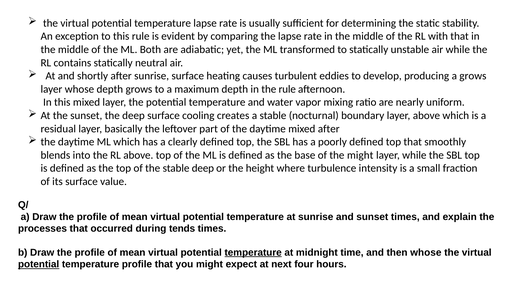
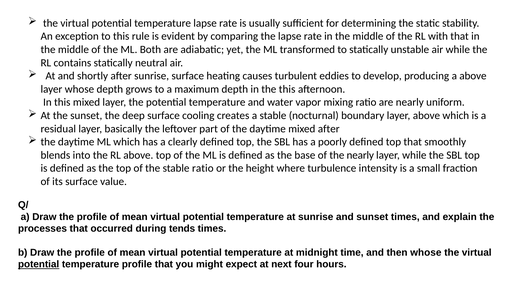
a grows: grows -> above
the rule: rule -> this
the might: might -> nearly
stable deep: deep -> ratio
temperature at (253, 252) underline: present -> none
